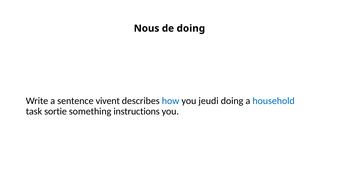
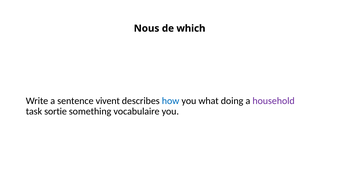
de doing: doing -> which
jeudi: jeudi -> what
household colour: blue -> purple
instructions: instructions -> vocabulaire
